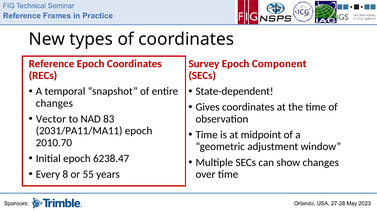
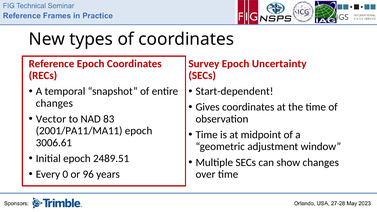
Component: Component -> Uncertainty
State-dependent: State-dependent -> Start-dependent
2031/PA11/MA11: 2031/PA11/MA11 -> 2001/PA11/MA11
2010.70: 2010.70 -> 3006.61
6238.47: 6238.47 -> 2489.51
8: 8 -> 0
55: 55 -> 96
